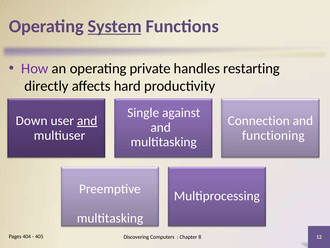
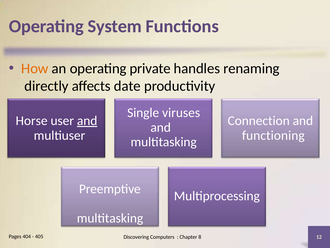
System underline: present -> none
How colour: purple -> orange
restarting: restarting -> renaming
hard: hard -> date
against: against -> viruses
Down: Down -> Horse
